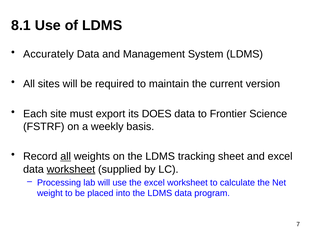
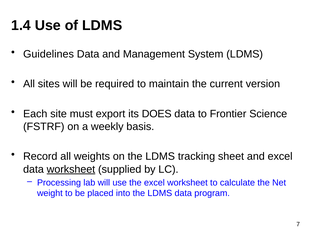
8.1: 8.1 -> 1.4
Accurately: Accurately -> Guidelines
all at (66, 156) underline: present -> none
